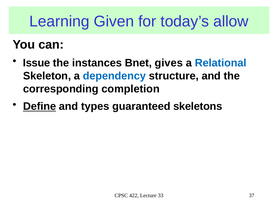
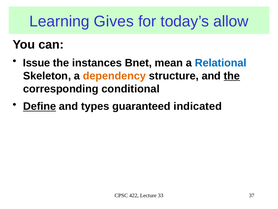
Given: Given -> Gives
gives: gives -> mean
dependency colour: blue -> orange
the at (232, 76) underline: none -> present
completion: completion -> conditional
skeletons: skeletons -> indicated
